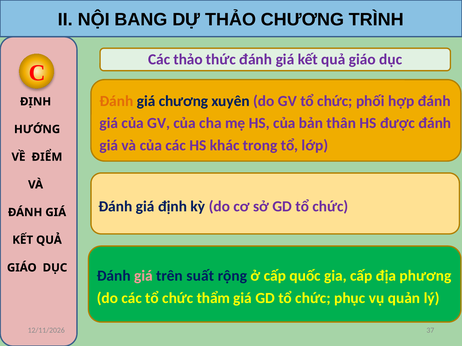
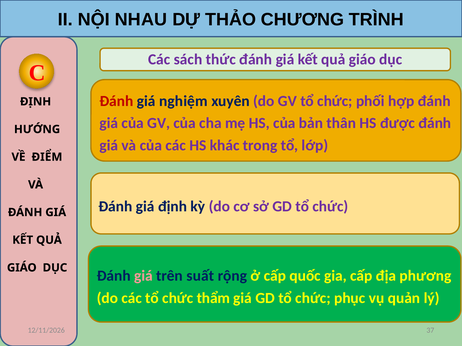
BANG: BANG -> NHAU
Các thảo: thảo -> sách
Đánh at (116, 101) colour: orange -> red
giá chương: chương -> nghiệm
